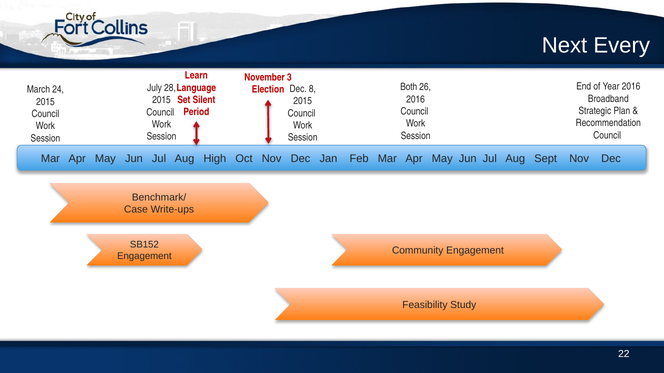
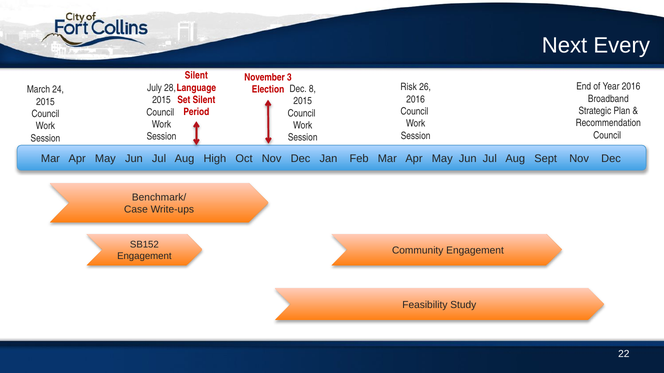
Learn at (196, 76): Learn -> Silent
Both: Both -> Risk
